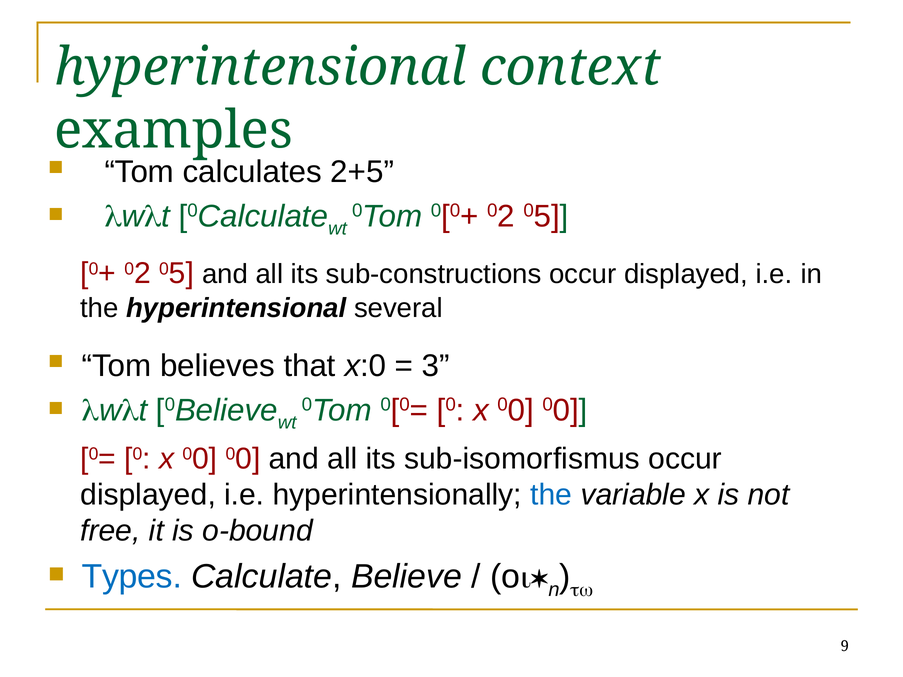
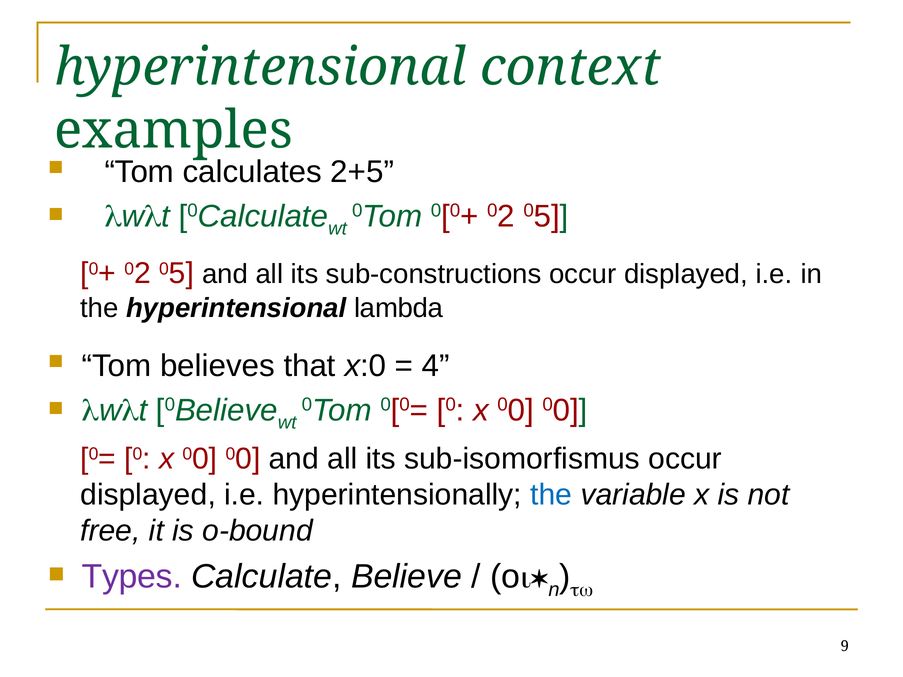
several: several -> lambda
3: 3 -> 4
Types colour: blue -> purple
